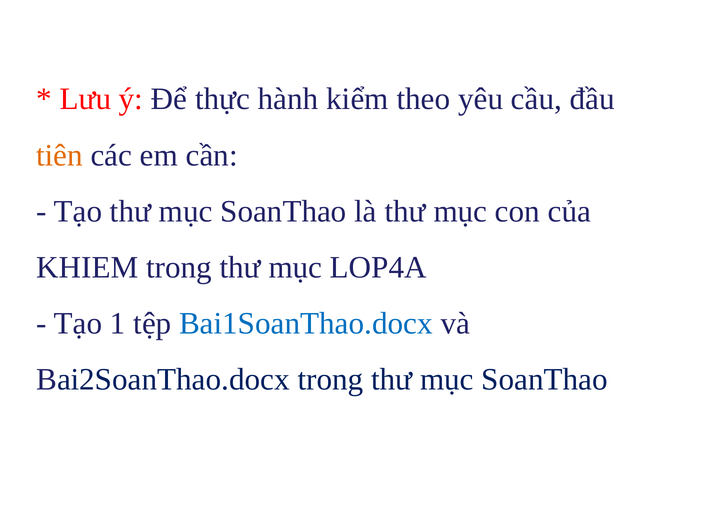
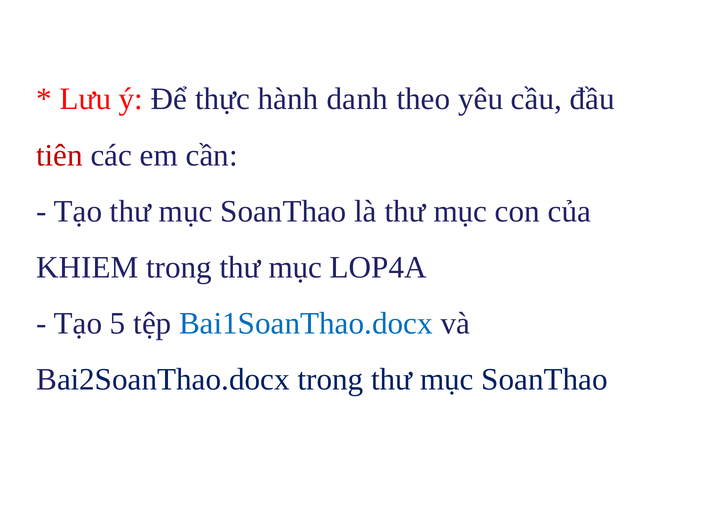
kiểm: kiểm -> danh
tiên colour: orange -> red
1: 1 -> 5
